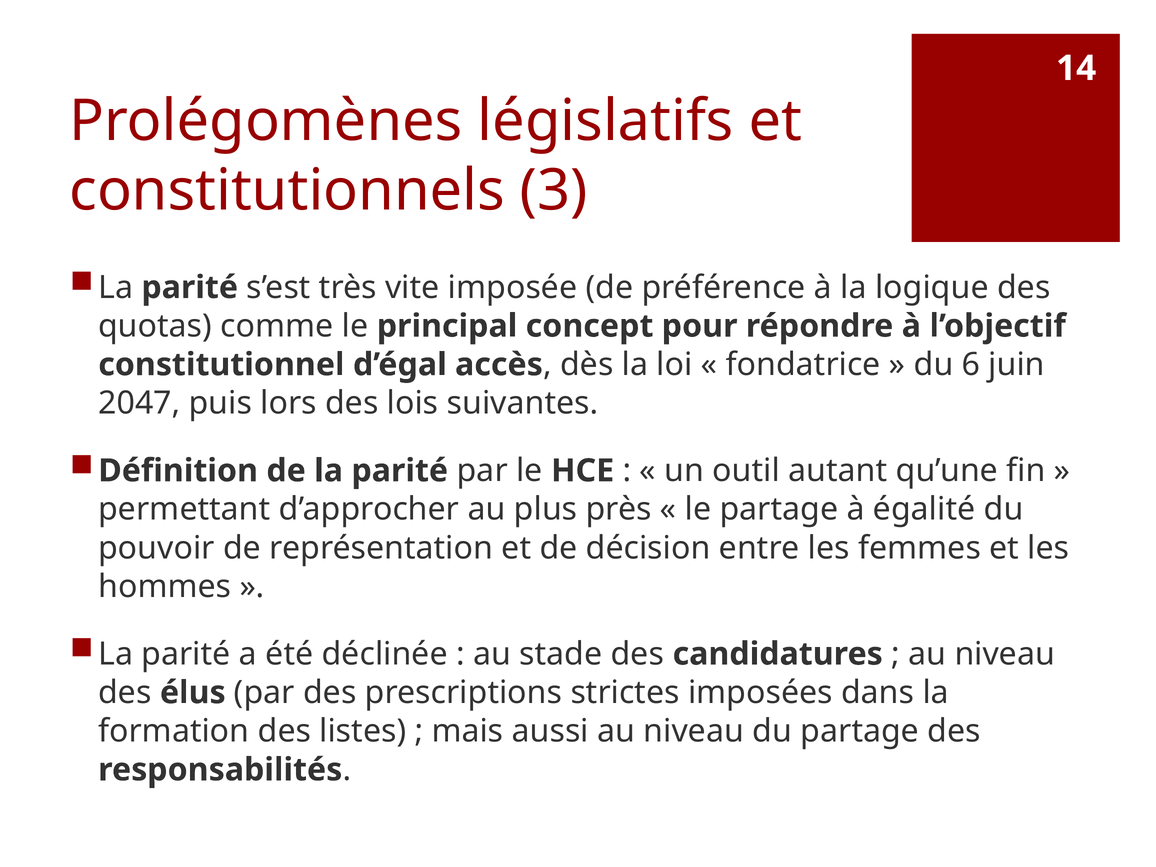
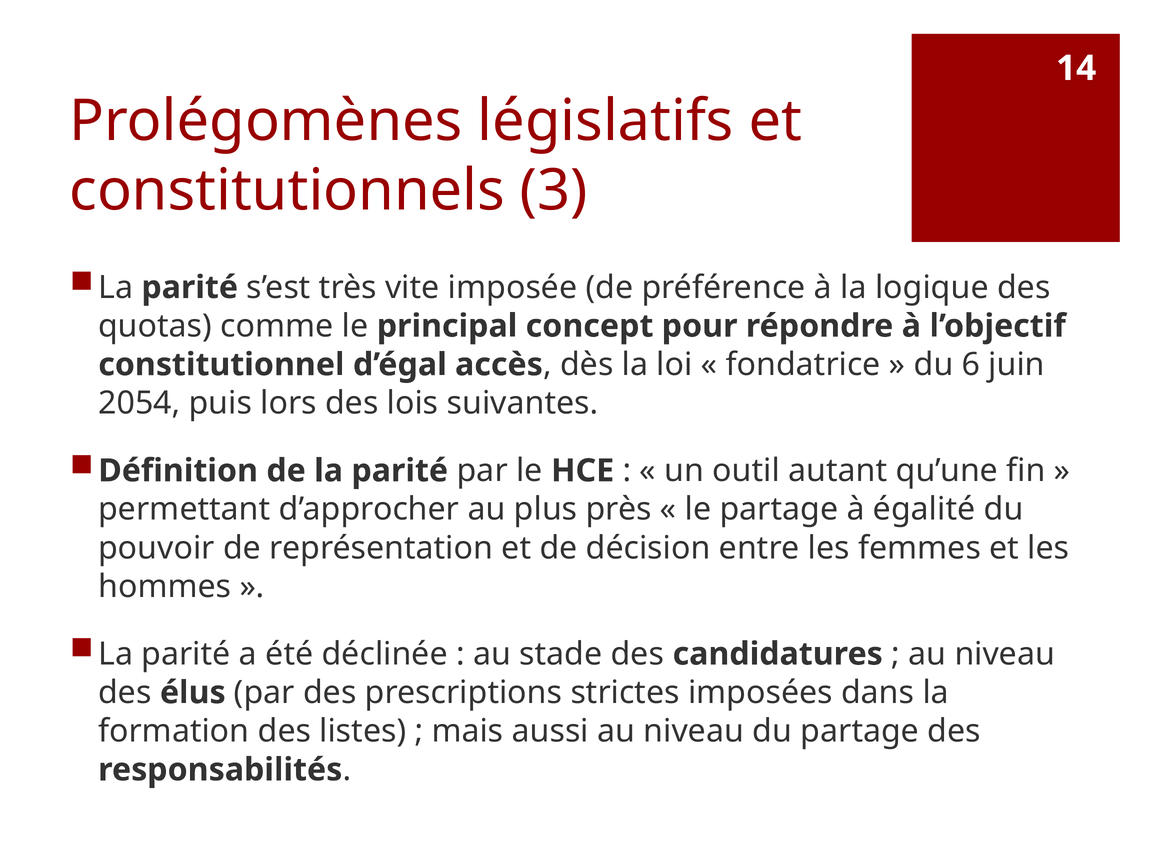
2047: 2047 -> 2054
